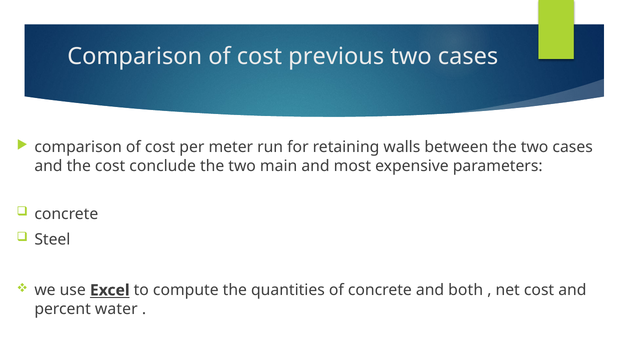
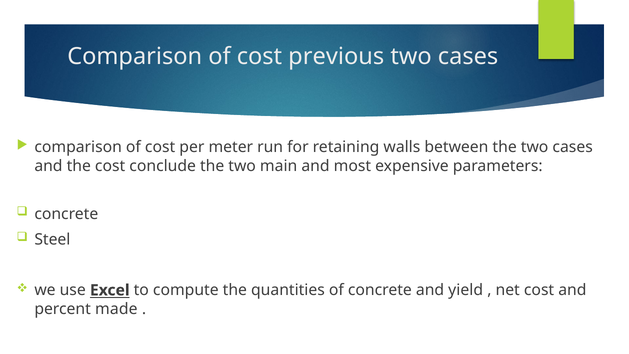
both: both -> yield
water: water -> made
